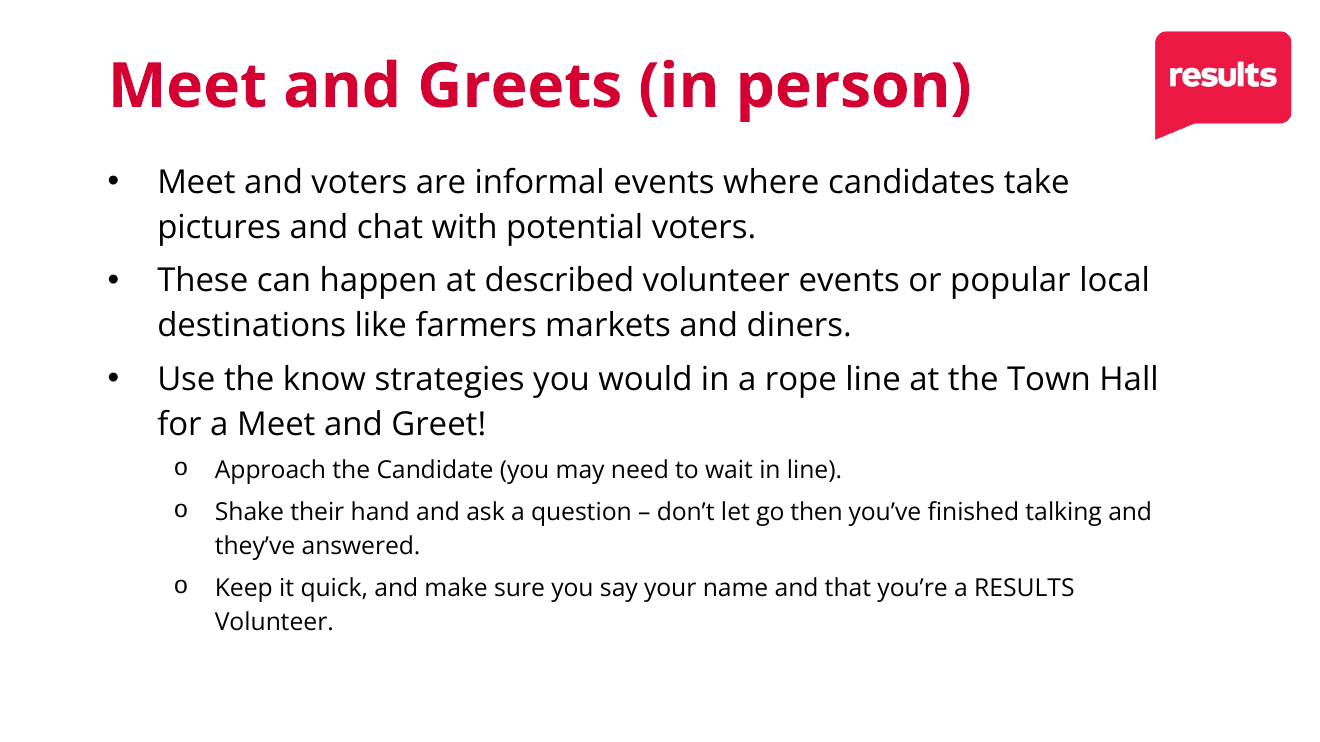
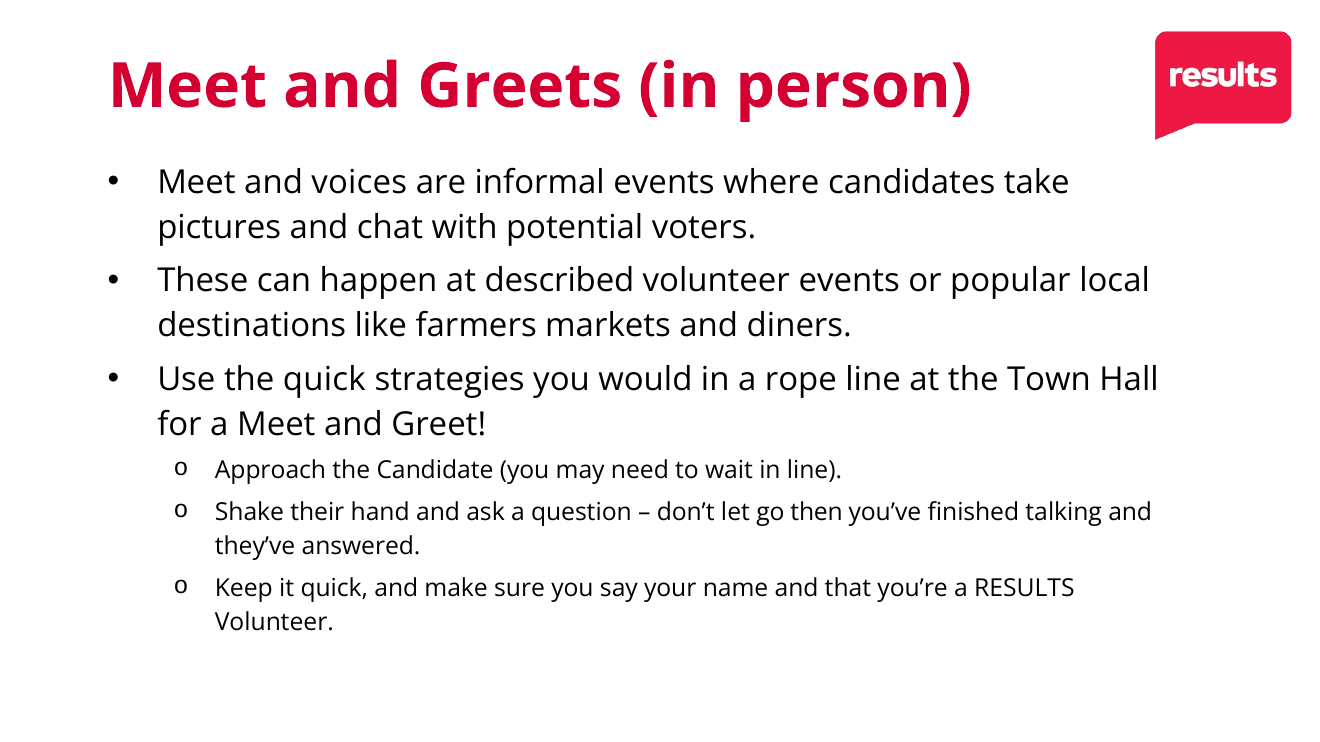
and voters: voters -> voices
the know: know -> quick
